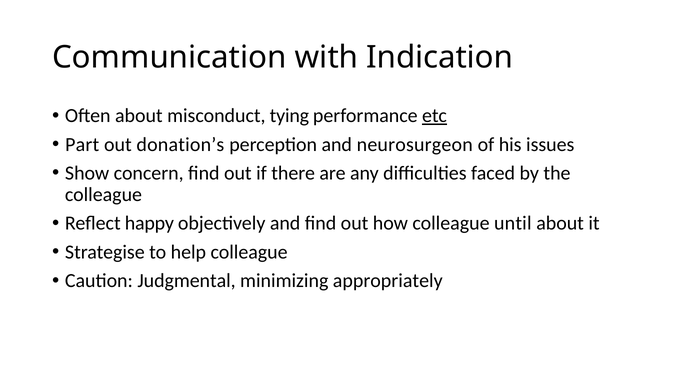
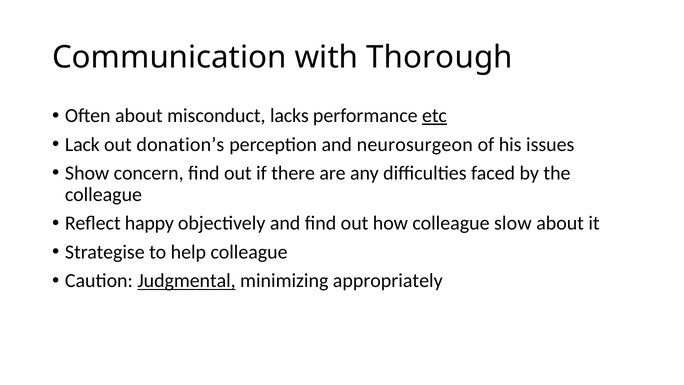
Indication: Indication -> Thorough
tying: tying -> lacks
Part: Part -> Lack
until: until -> slow
Judgmental underline: none -> present
